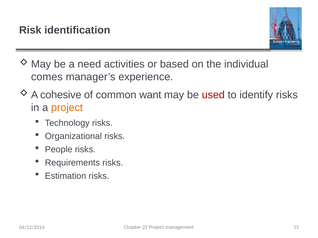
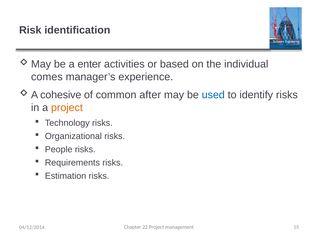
need: need -> enter
want: want -> after
used colour: red -> blue
